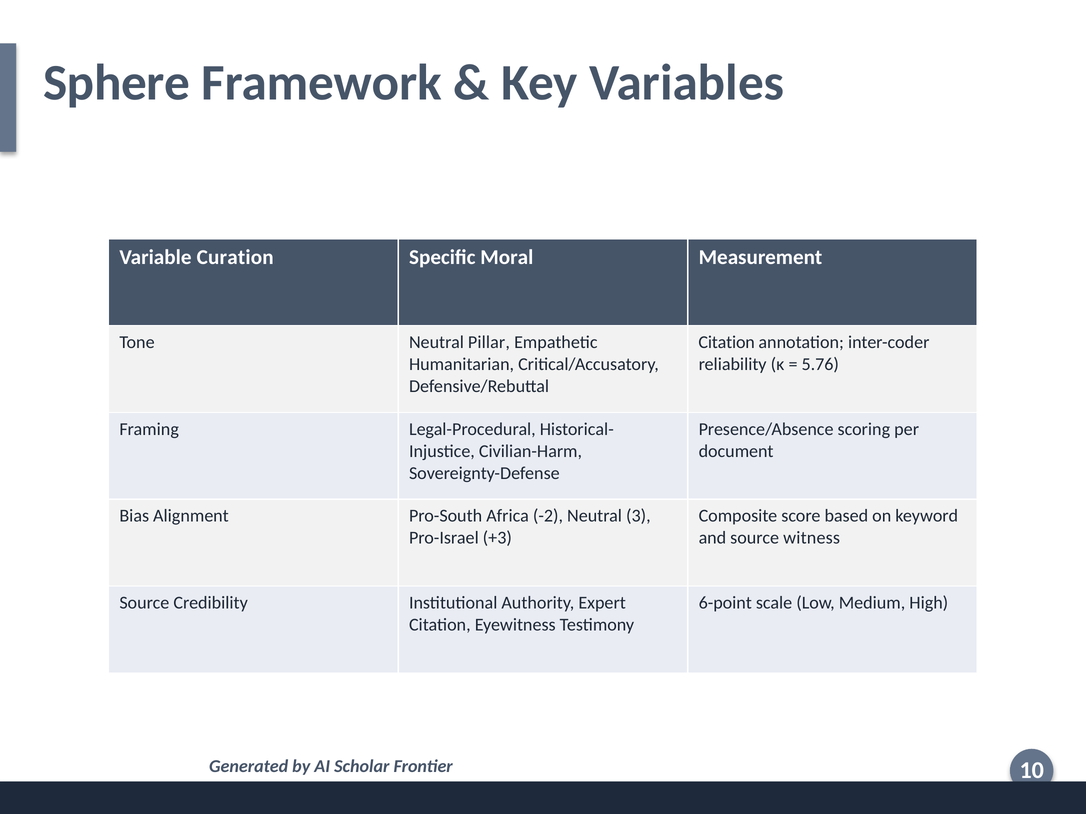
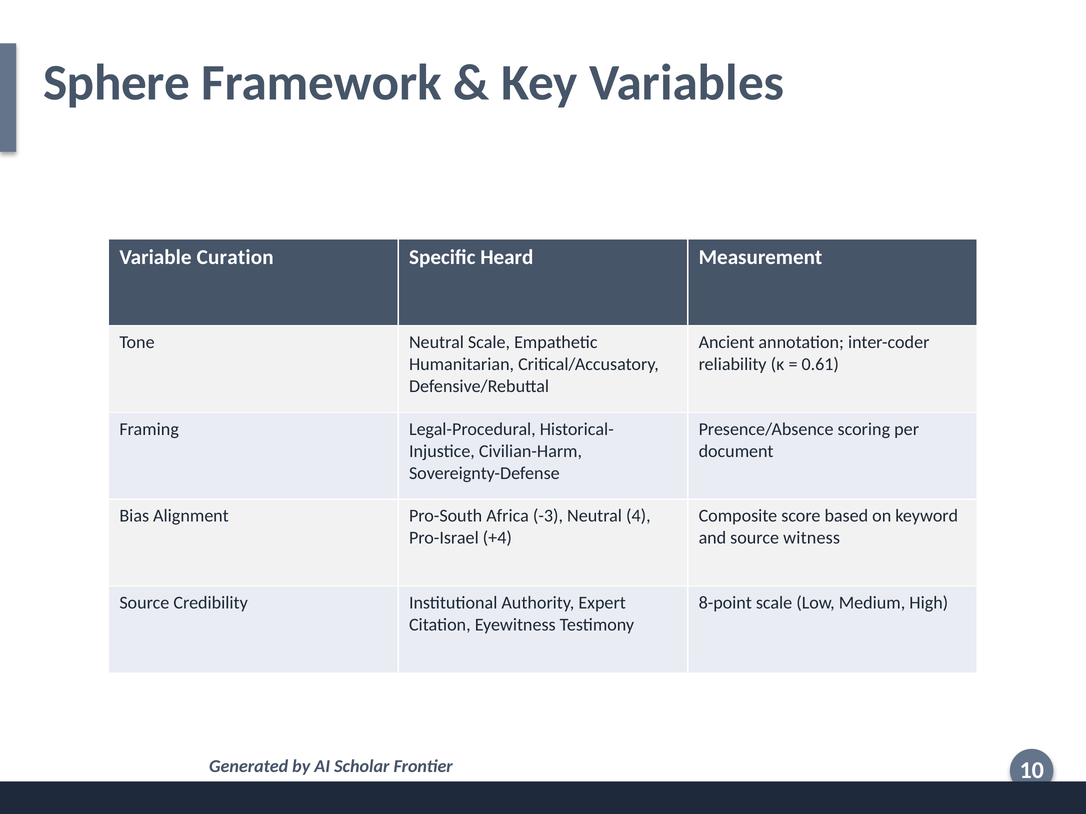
Moral: Moral -> Heard
Neutral Pillar: Pillar -> Scale
Citation at (727, 342): Citation -> Ancient
5.76: 5.76 -> 0.61
-2: -2 -> -3
3: 3 -> 4
+3: +3 -> +4
6-point: 6-point -> 8-point
